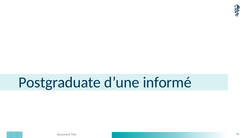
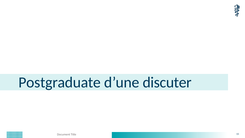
informé: informé -> discuter
